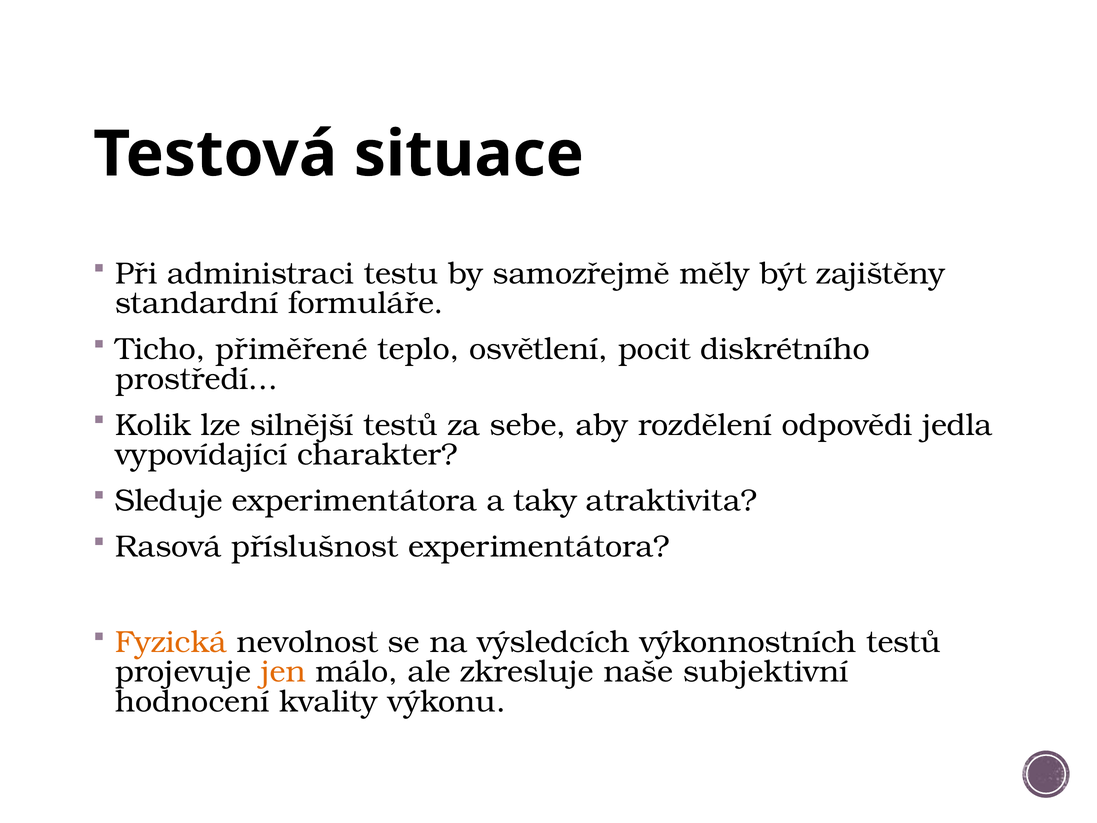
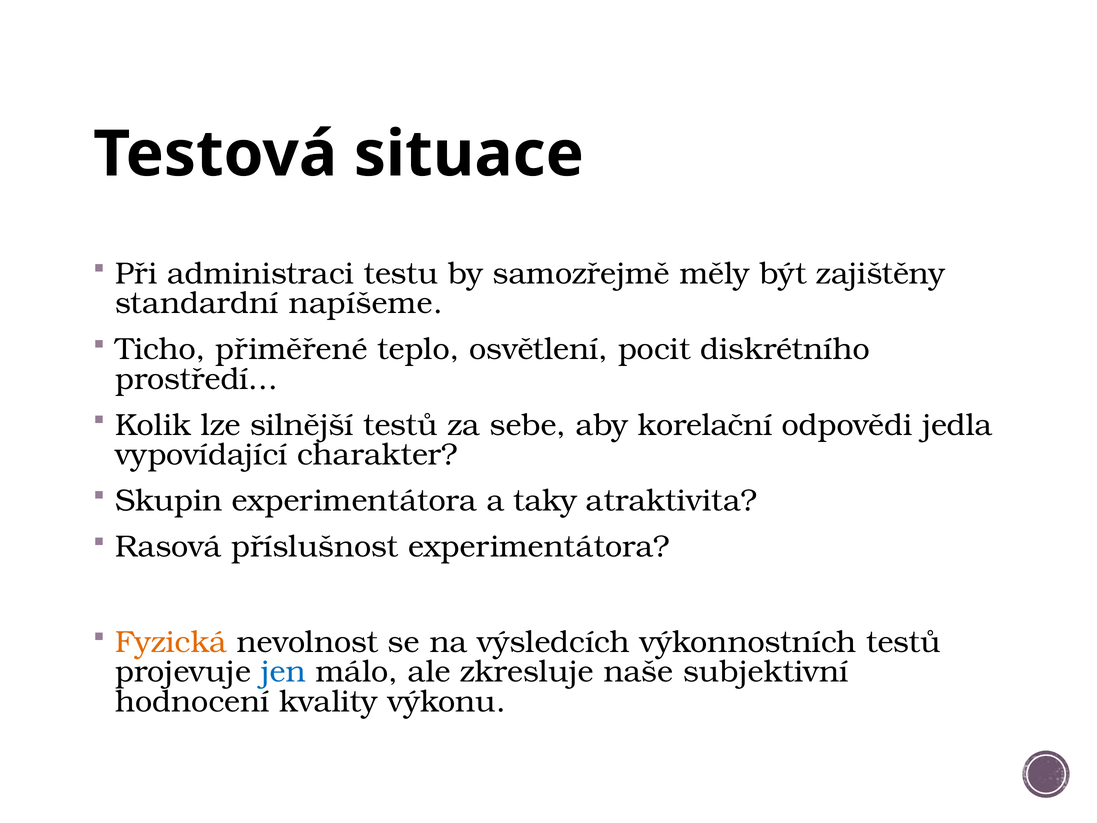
formuláře: formuláře -> napíšeme
rozdělení: rozdělení -> korelační
Sleduje: Sleduje -> Skupin
jen colour: orange -> blue
